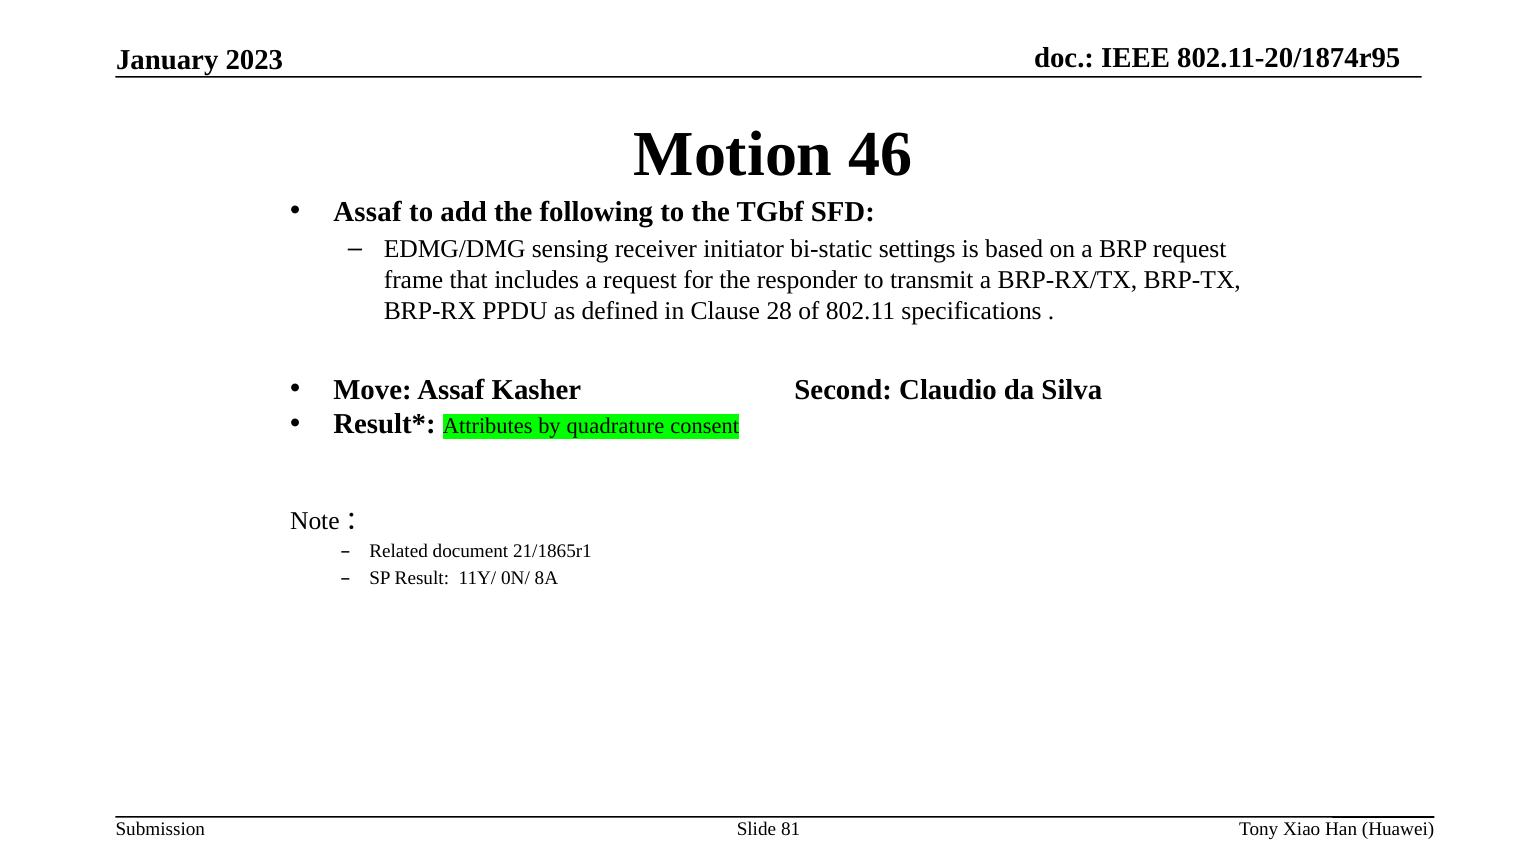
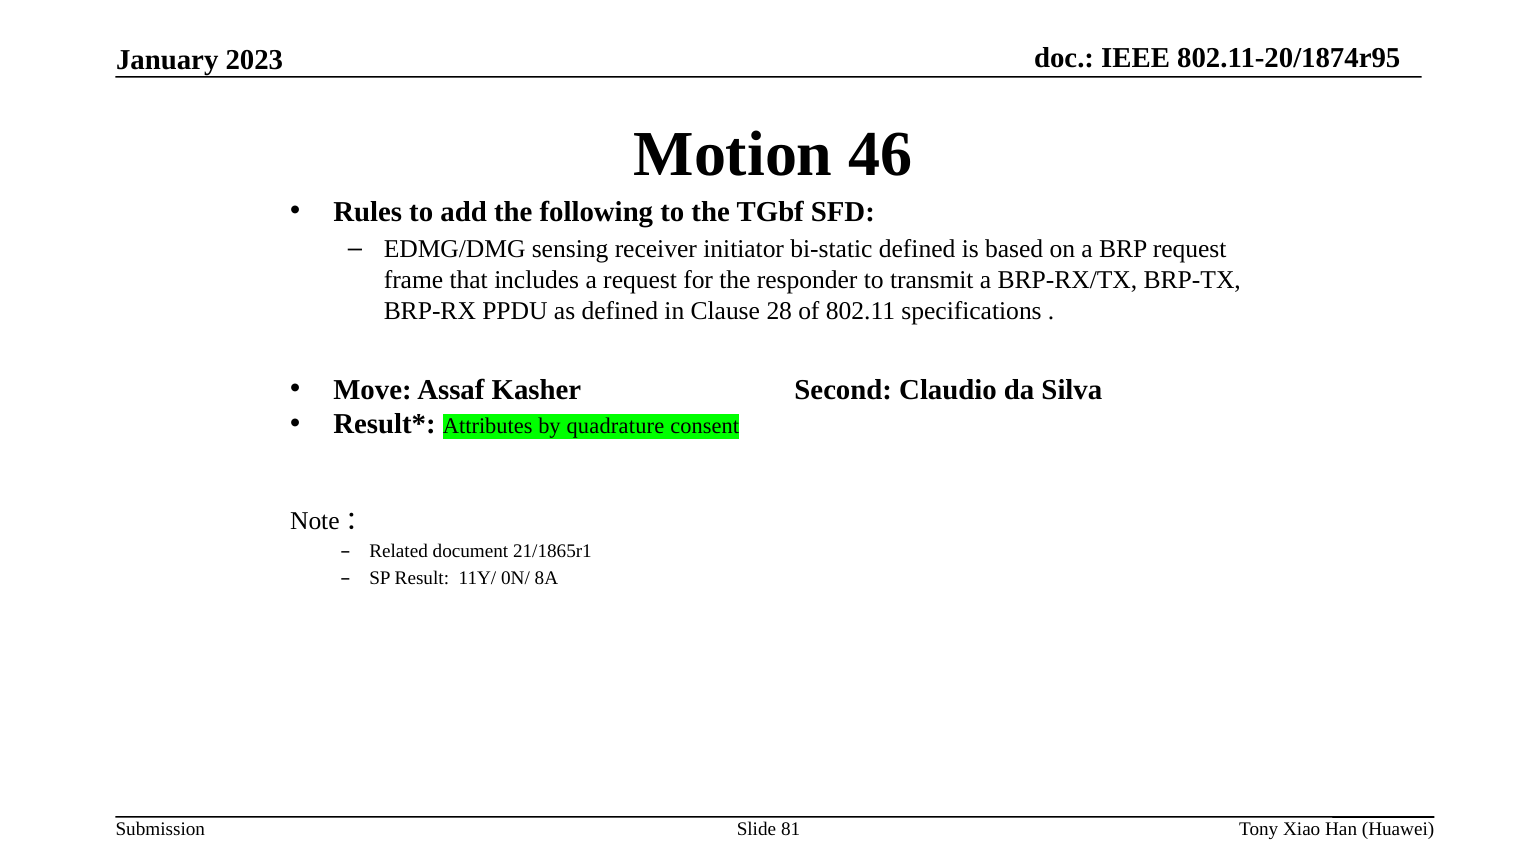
Assaf at (368, 211): Assaf -> Rules
bi-static settings: settings -> defined
